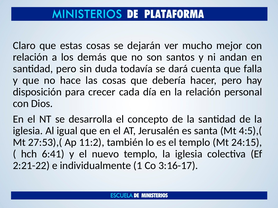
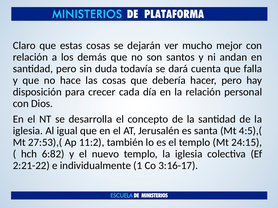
6:41: 6:41 -> 6:82
